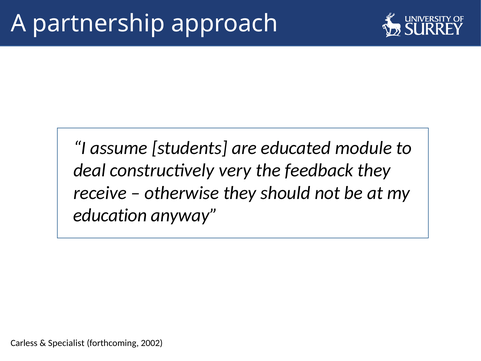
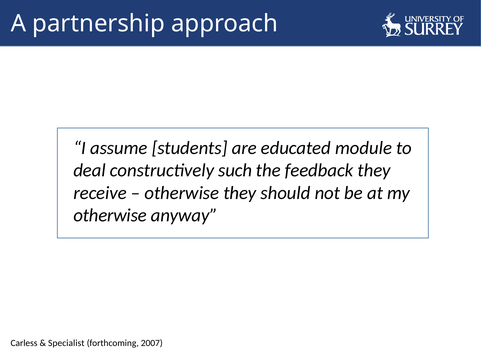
very: very -> such
education at (110, 215): education -> otherwise
2002: 2002 -> 2007
